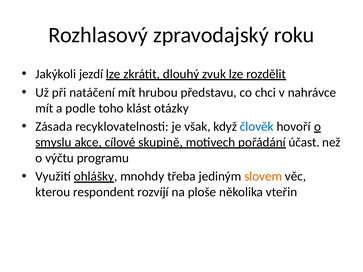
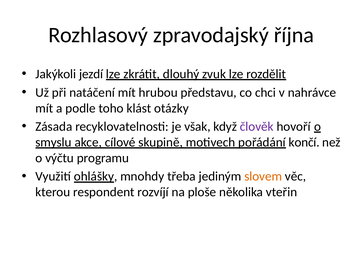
roku: roku -> října
člověk colour: blue -> purple
účast: účast -> končí
